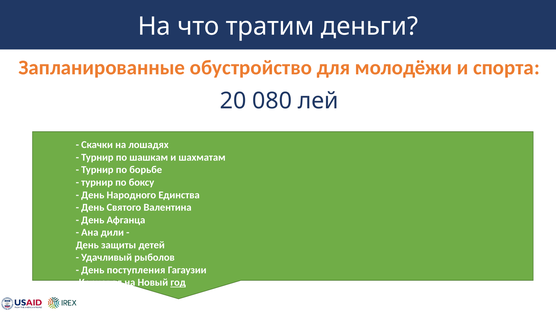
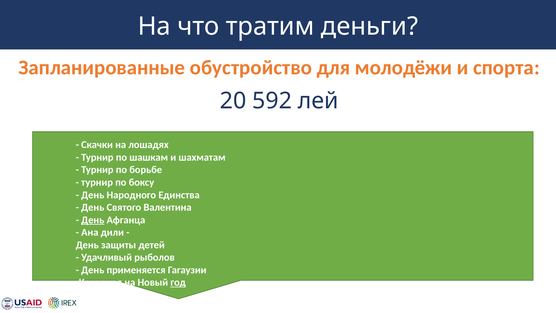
080: 080 -> 592
День at (93, 220) underline: none -> present
поступления: поступления -> применяется
